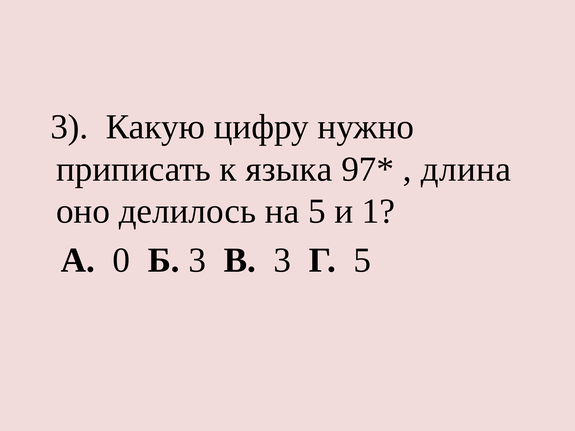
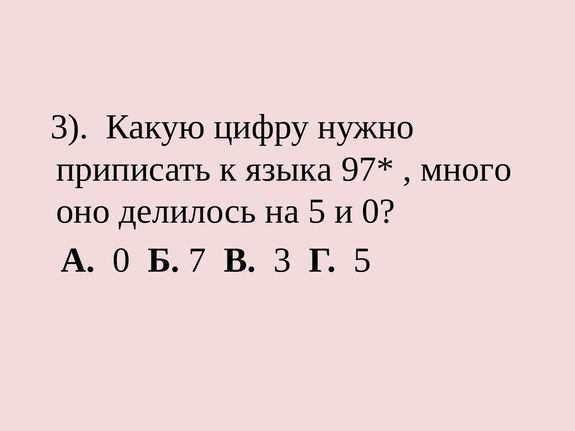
длина: длина -> много
и 1: 1 -> 0
Б 3: 3 -> 7
